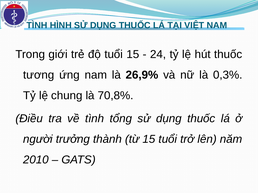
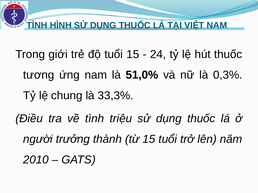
26,9%: 26,9% -> 51,0%
70,8%: 70,8% -> 33,3%
tổng: tổng -> triệu
